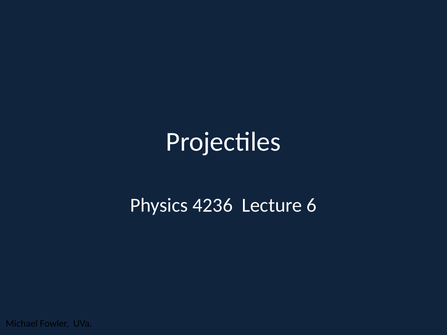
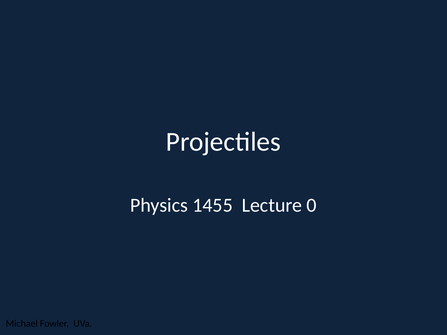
4236: 4236 -> 1455
6: 6 -> 0
